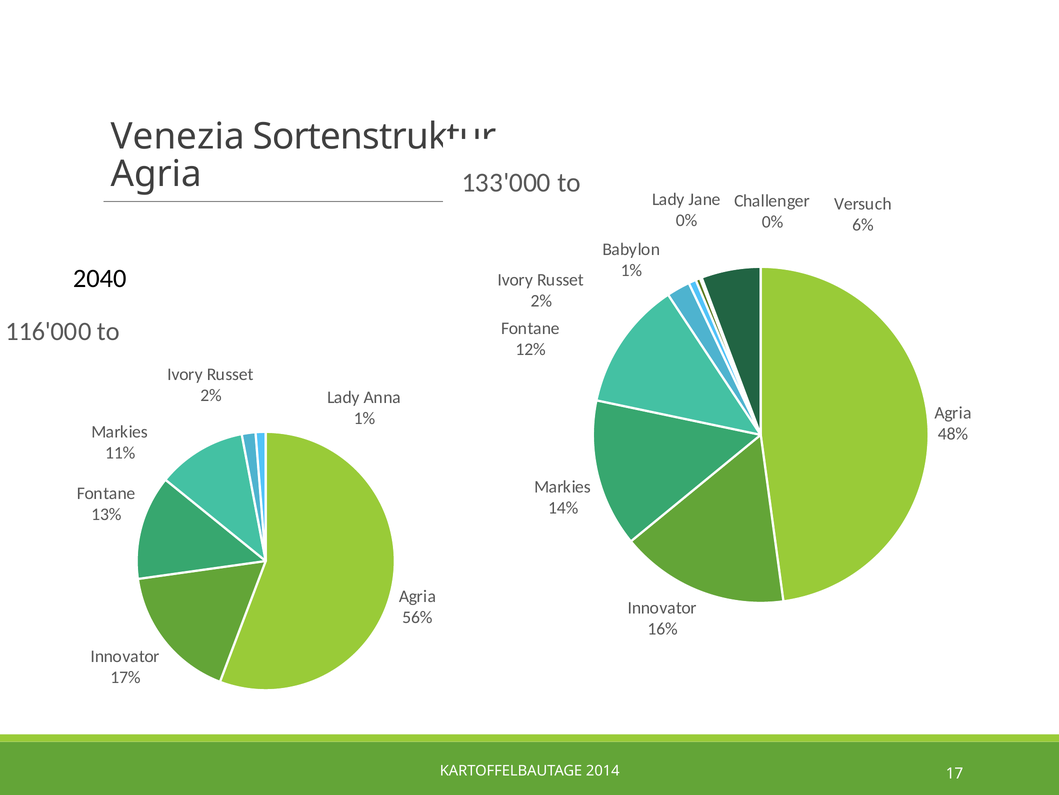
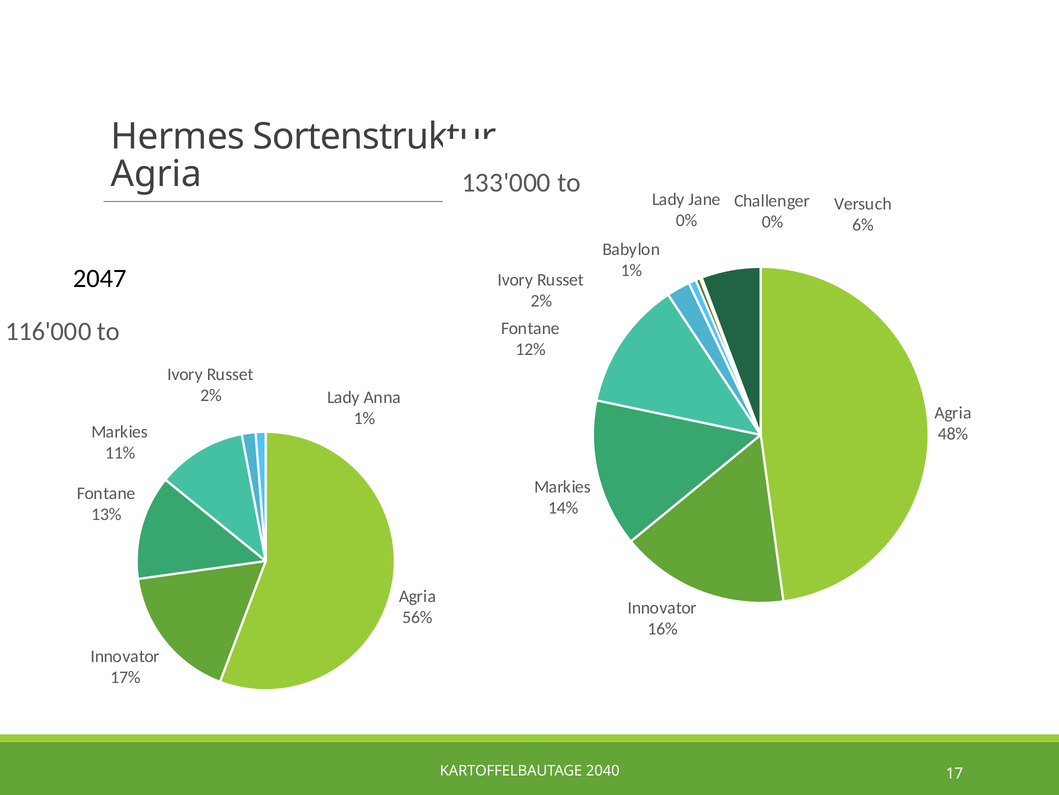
Venezia: Venezia -> Hermes
2040: 2040 -> 2047
2014: 2014 -> 2040
